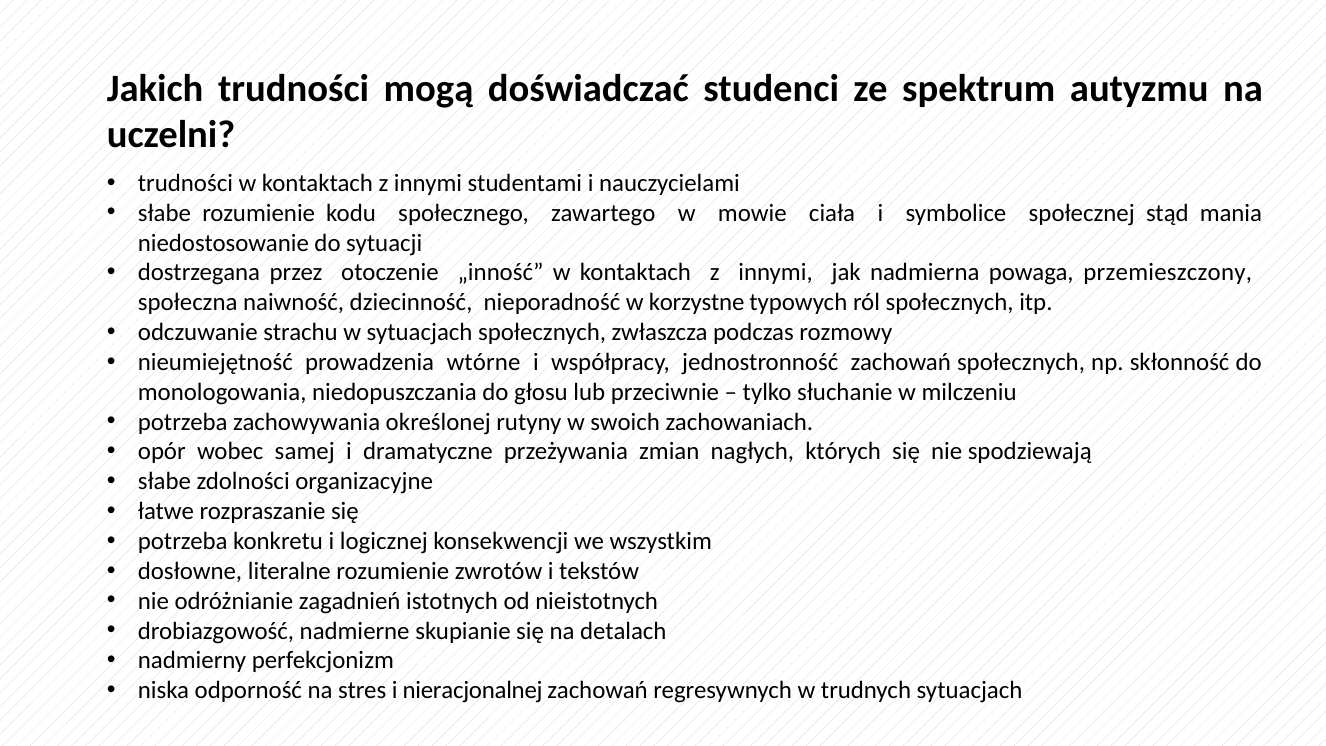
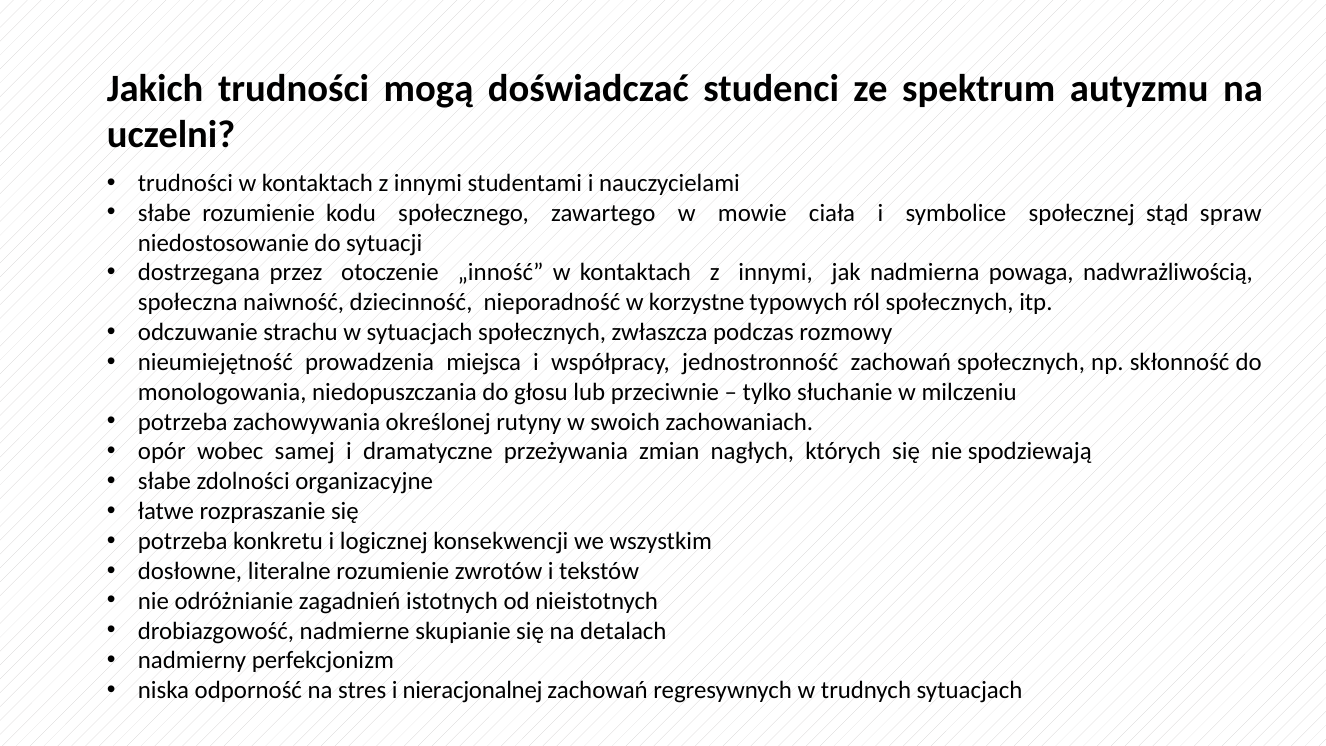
mania: mania -> spraw
przemieszczony: przemieszczony -> nadwrażliwością
wtórne: wtórne -> miejsca
